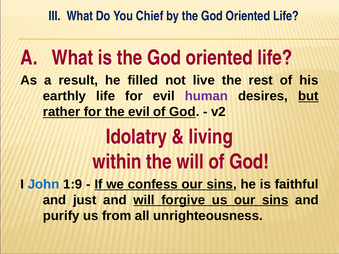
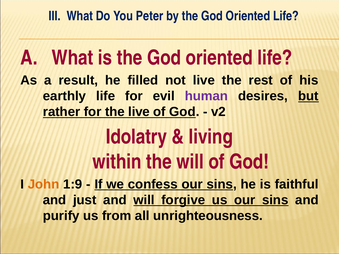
Chief: Chief -> Peter
the evil: evil -> live
John colour: blue -> orange
